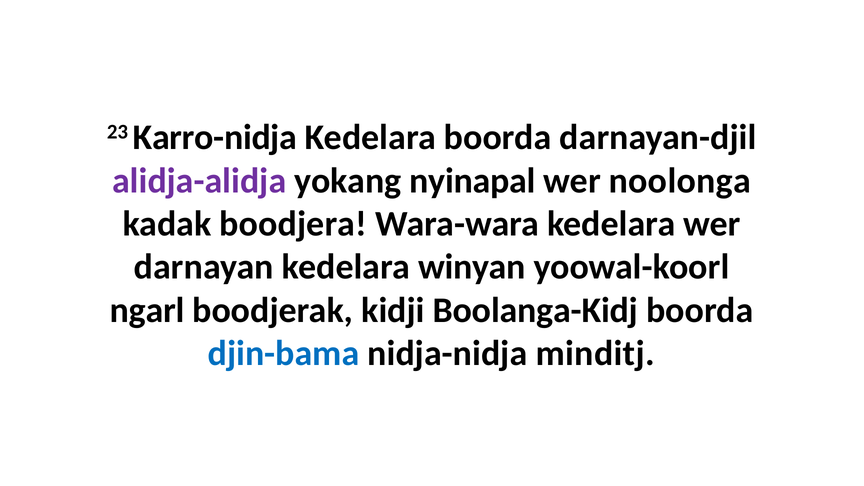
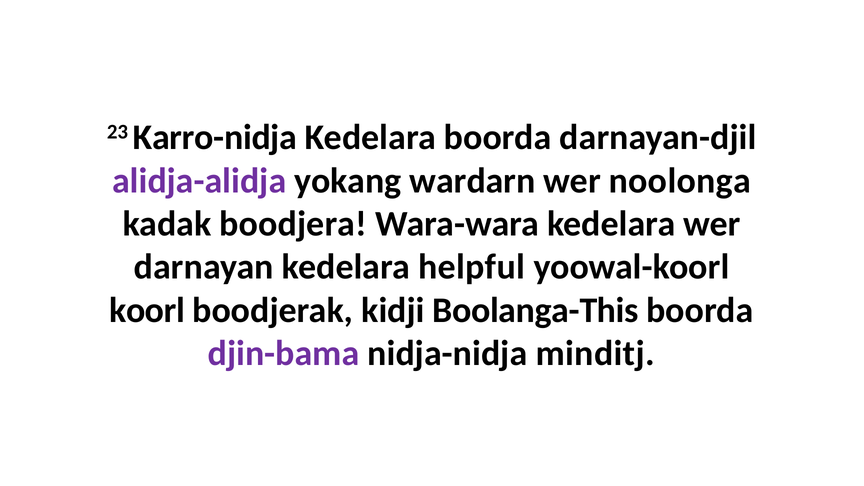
nyinapal: nyinapal -> wardarn
winyan: winyan -> helpful
ngarl: ngarl -> koorl
Boolanga-Kidj: Boolanga-Kidj -> Boolanga-This
djin-bama colour: blue -> purple
